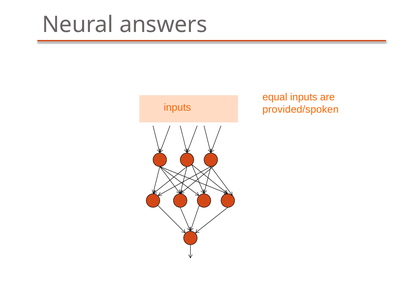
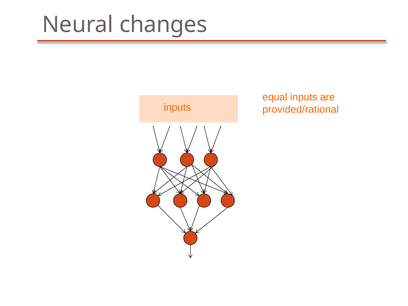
answers: answers -> changes
provided/spoken: provided/spoken -> provided/rational
